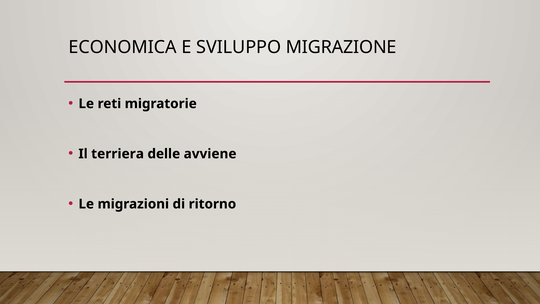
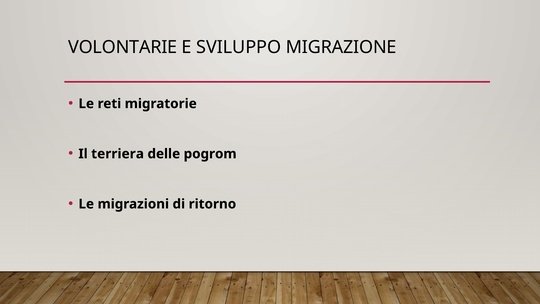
ECONOMICA: ECONOMICA -> VOLONTARIE
avviene: avviene -> pogrom
